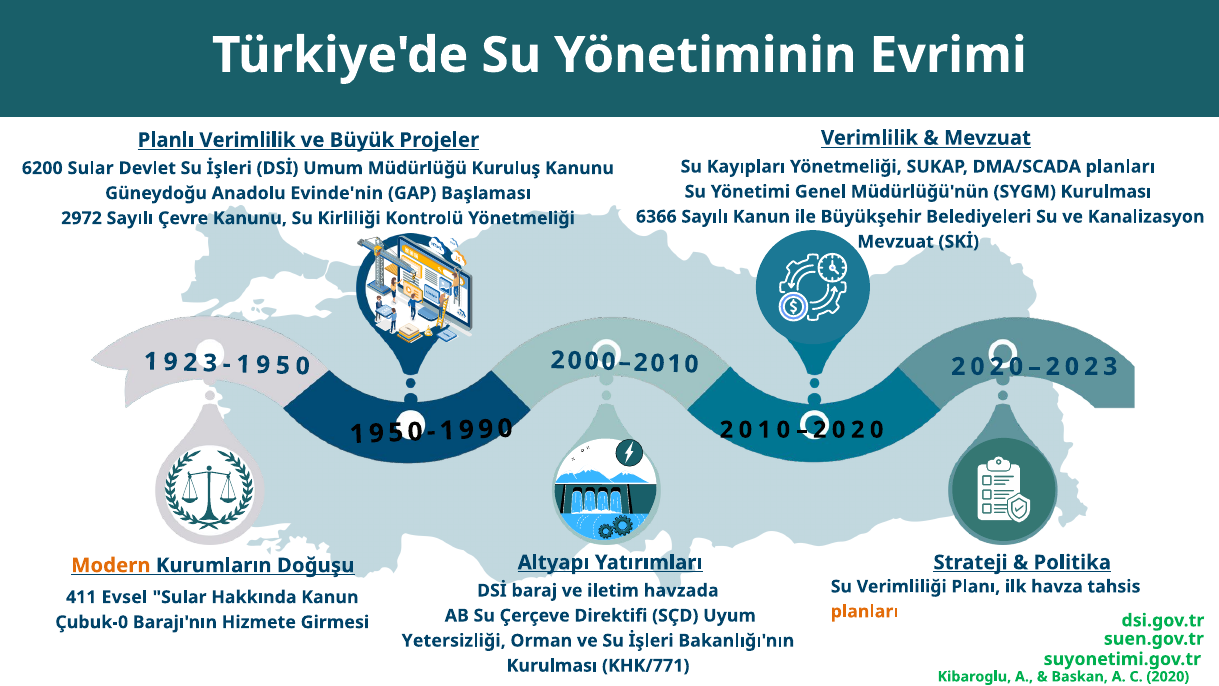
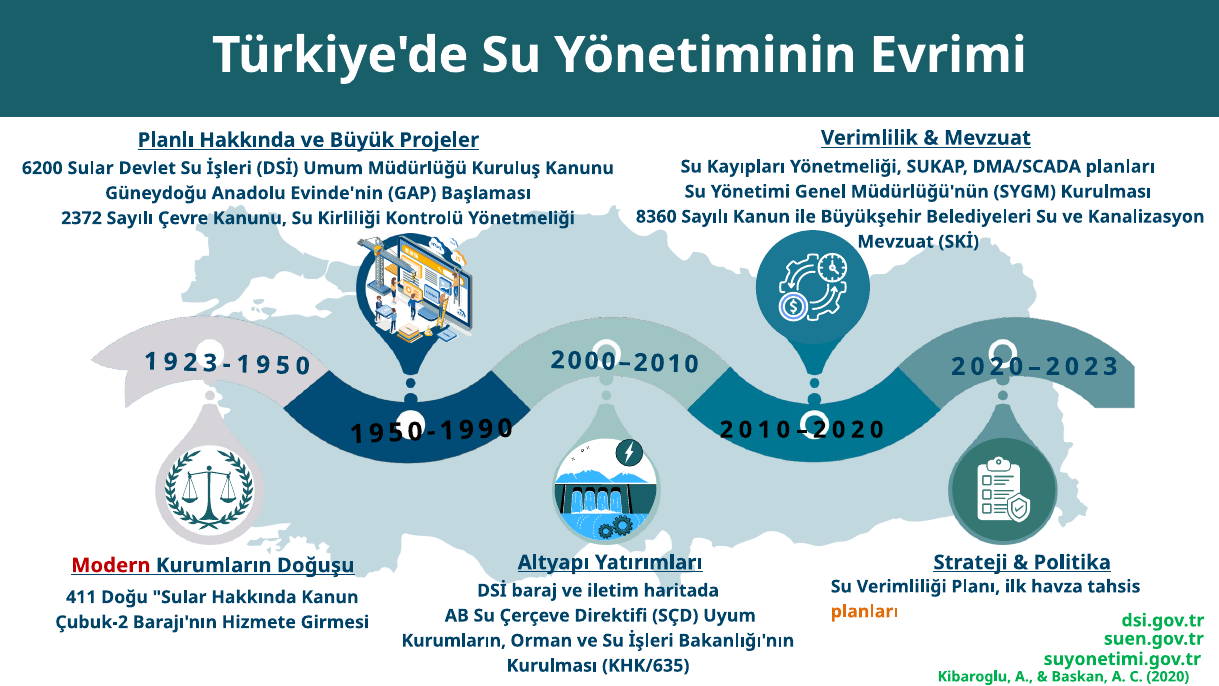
Planlı Verimlilik: Verimlilik -> Hakkında
6366: 6366 -> 8360
2972: 2972 -> 2372
Modern colour: orange -> red
havzada: havzada -> haritada
Evsel: Evsel -> Doğu
Çubuk-0: Çubuk-0 -> Çubuk-2
Yetersizliği at (454, 640): Yetersizliği -> Kurumların
KHK/771: KHK/771 -> KHK/635
